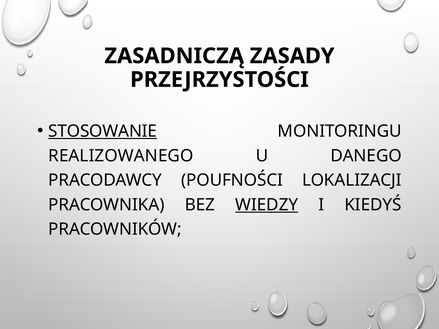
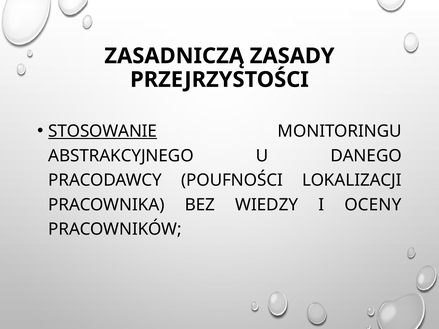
REALIZOWANEGO: REALIZOWANEGO -> ABSTRAKCYJNEGO
WIEDZY underline: present -> none
KIEDYŚ: KIEDYŚ -> OCENY
